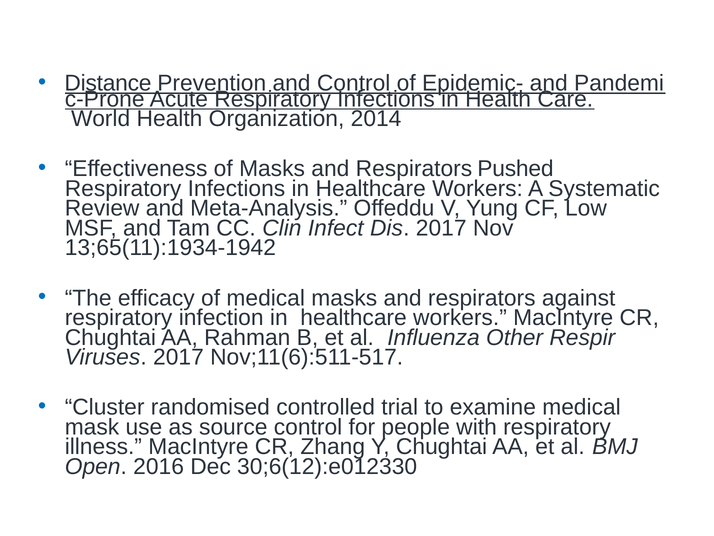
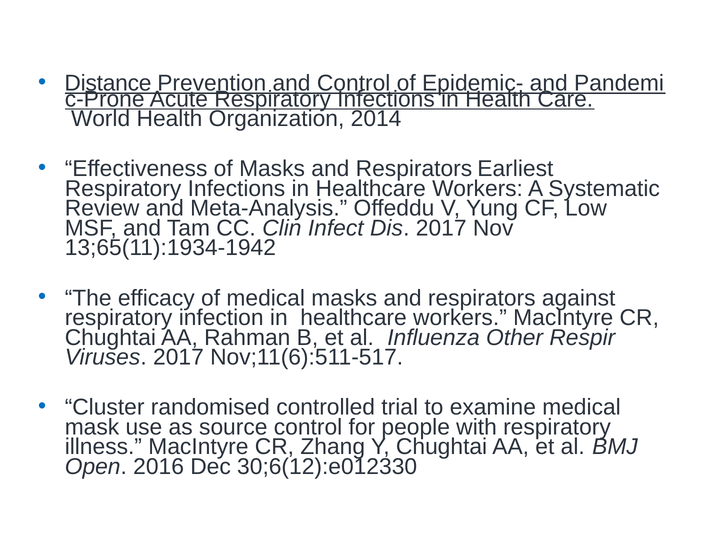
Pushed: Pushed -> Earliest
